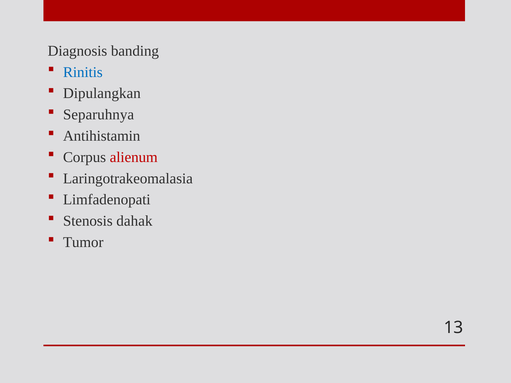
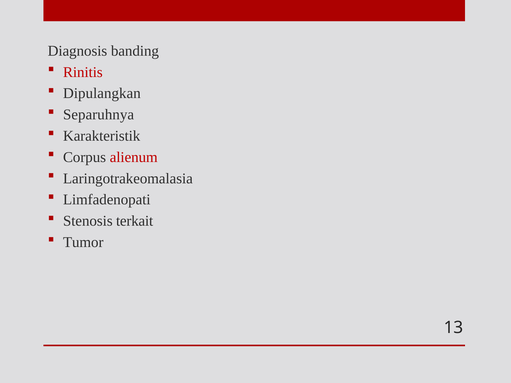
Rinitis colour: blue -> red
Antihistamin: Antihistamin -> Karakteristik
dahak: dahak -> terkait
